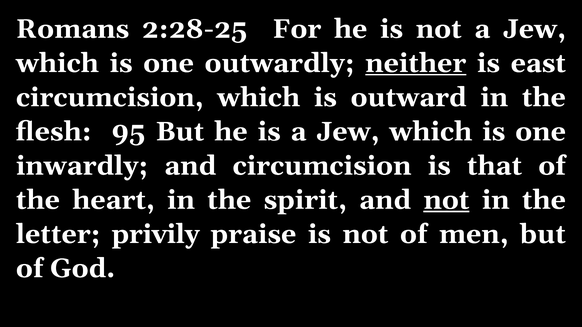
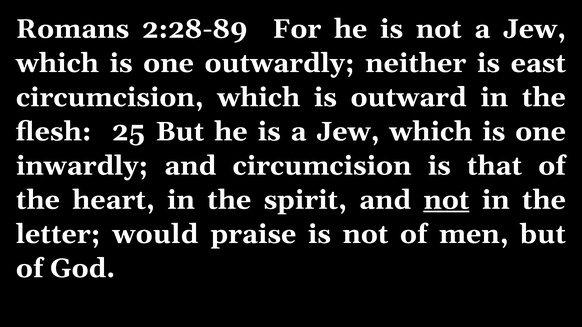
2:28-25: 2:28-25 -> 2:28-89
neither underline: present -> none
95: 95 -> 25
privily: privily -> would
